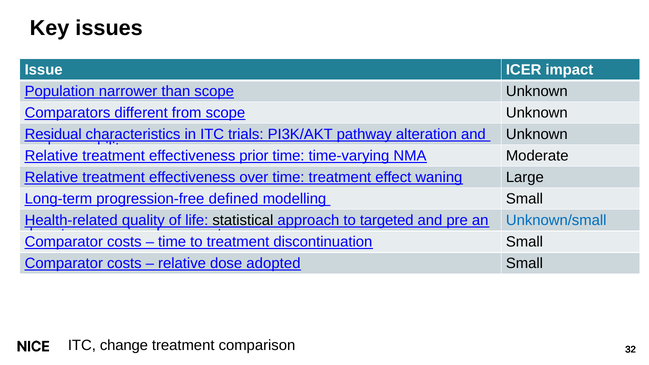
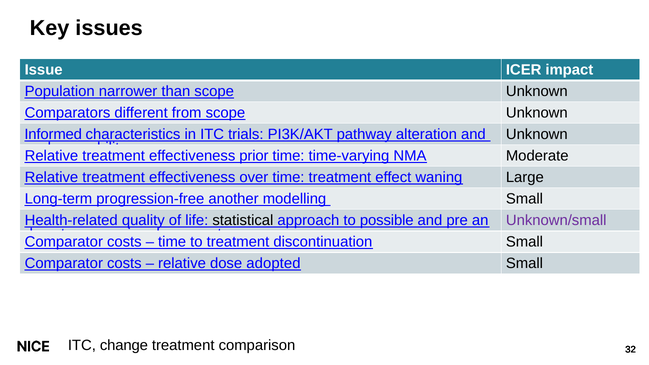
Residual: Residual -> Informed
defined: defined -> another
targeted: targeted -> possible
Unknown/small colour: blue -> purple
